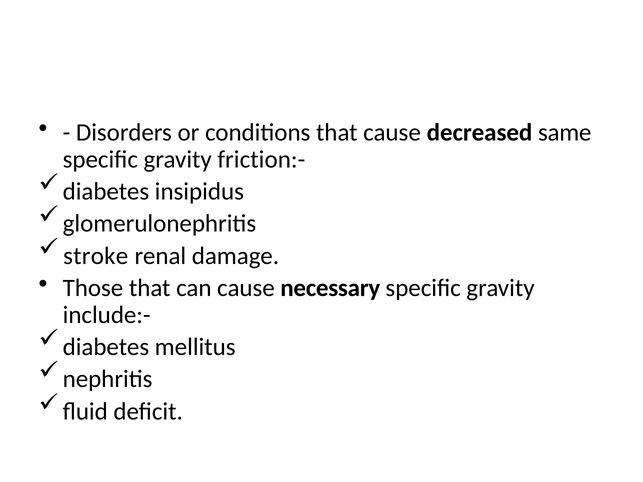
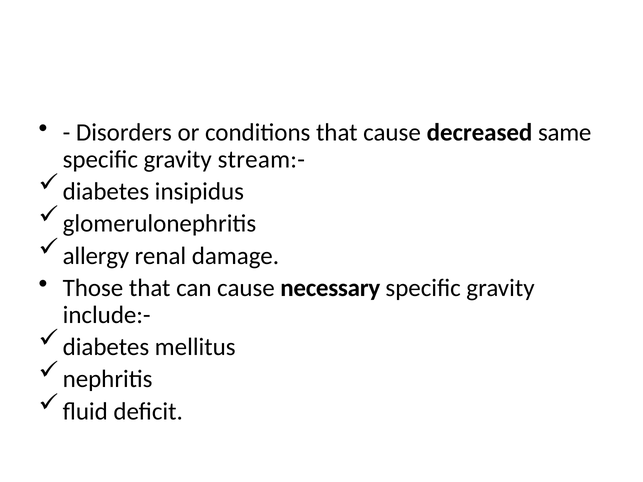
friction:-: friction:- -> stream:-
stroke: stroke -> allergy
